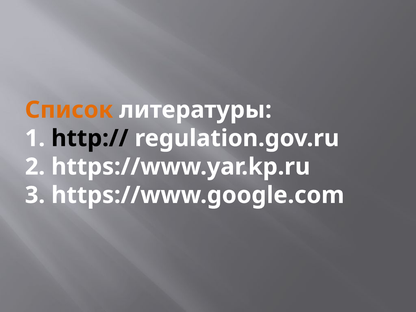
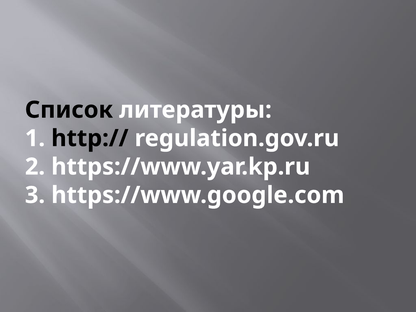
Список colour: orange -> black
